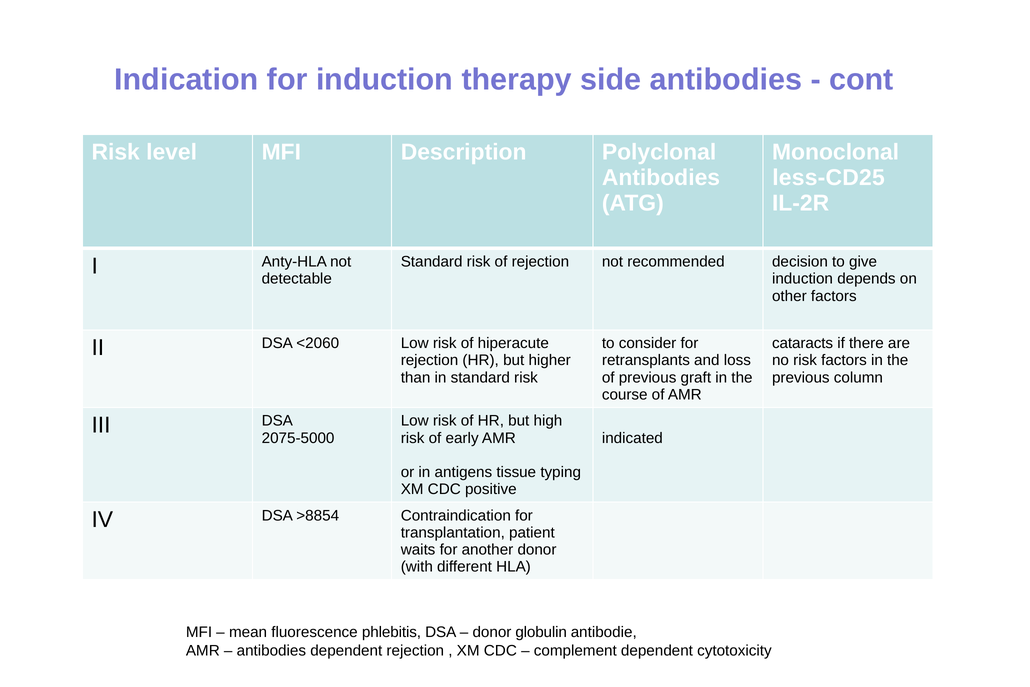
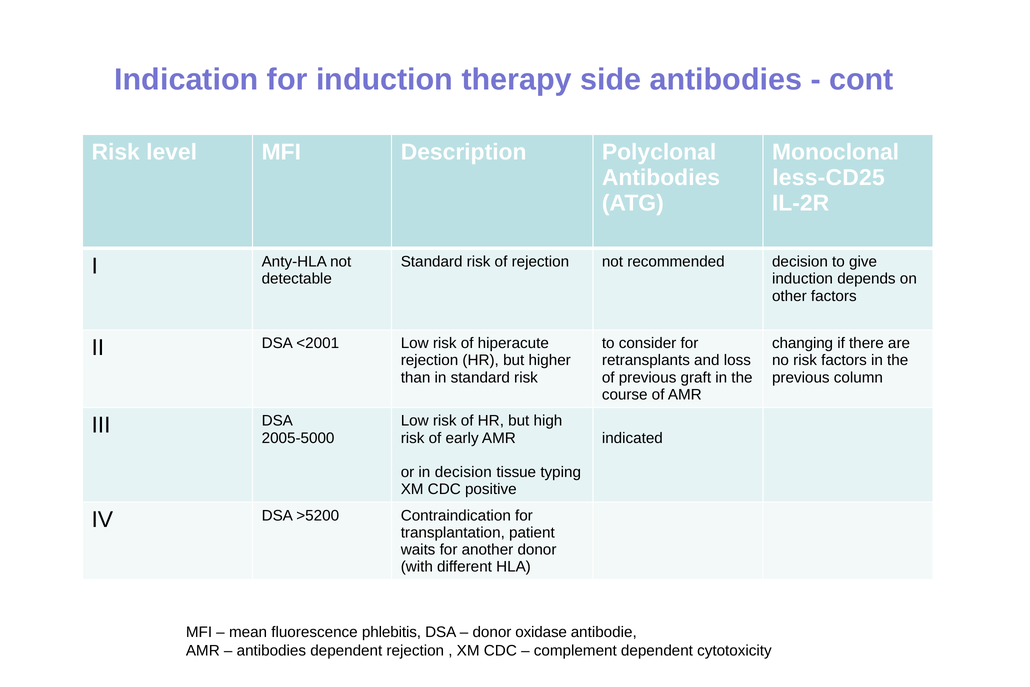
cataracts: cataracts -> changing
<2060: <2060 -> <2001
2075-5000: 2075-5000 -> 2005-5000
in antigens: antigens -> decision
>8854: >8854 -> >5200
globulin: globulin -> oxidase
